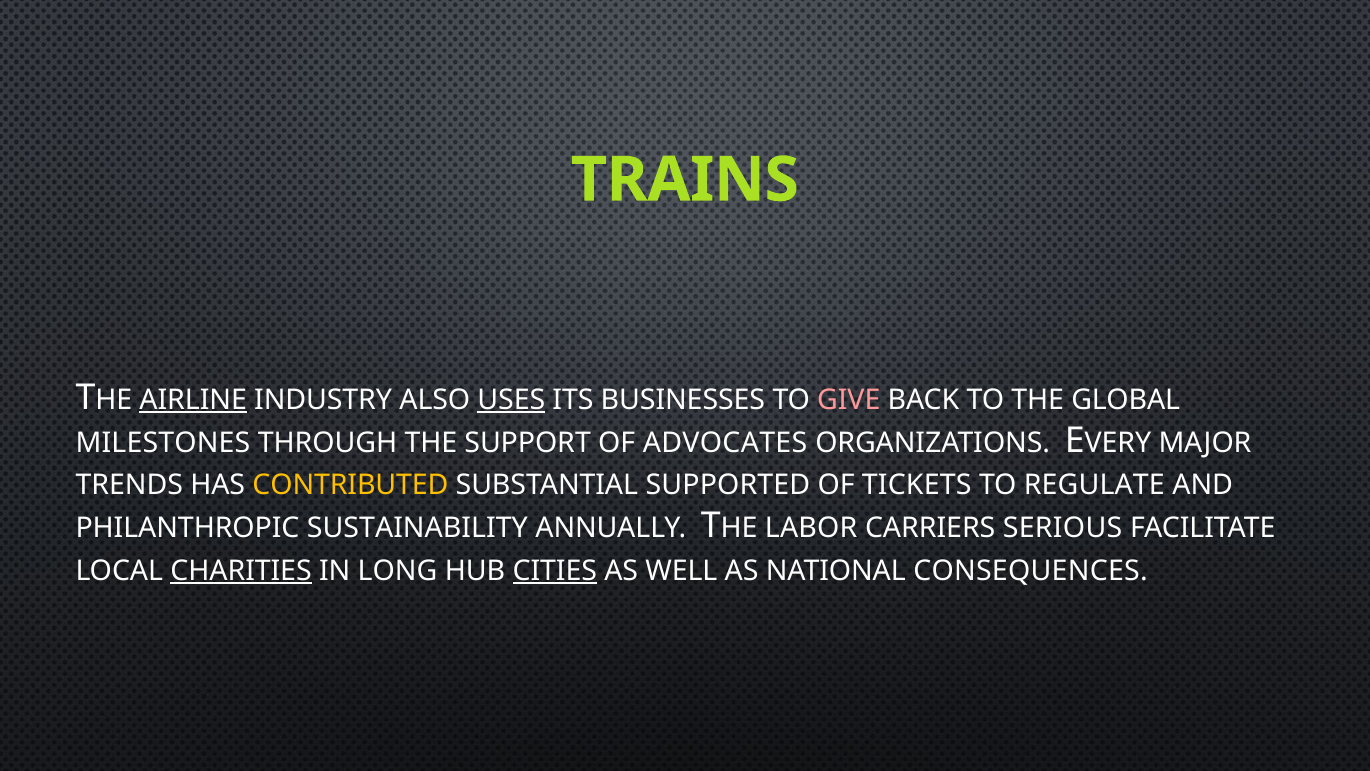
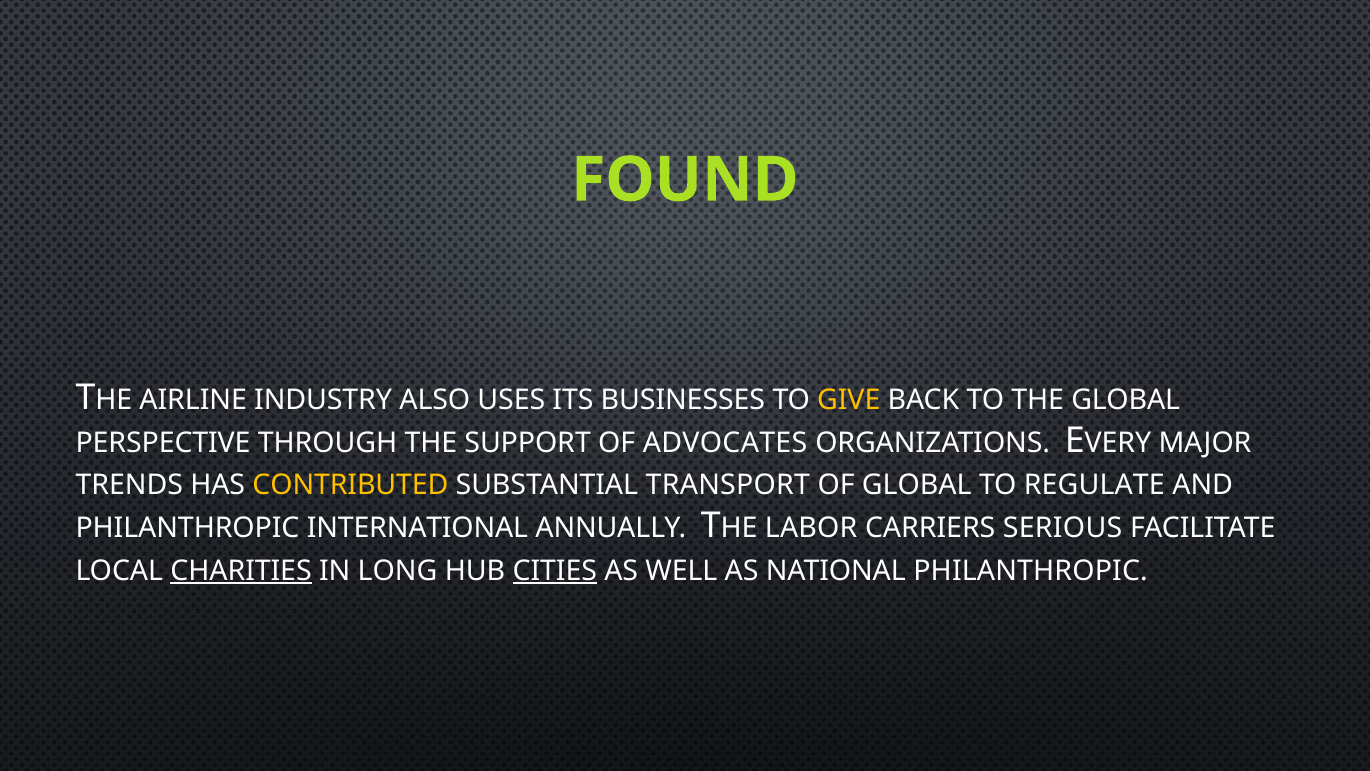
TRAINS: TRAINS -> FOUND
AIRLINE underline: present -> none
USES underline: present -> none
GIVE colour: pink -> yellow
MILESTONES: MILESTONES -> PERSPECTIVE
SUPPORTED: SUPPORTED -> TRANSPORT
OF TICKETS: TICKETS -> GLOBAL
SUSTAINABILITY: SUSTAINABILITY -> INTERNATIONAL
NATIONAL CONSEQUENCES: CONSEQUENCES -> PHILANTHROPIC
